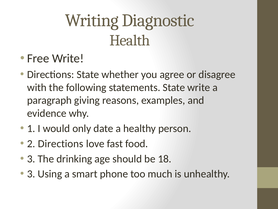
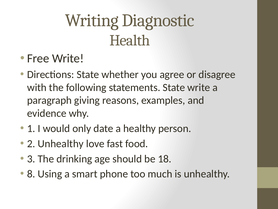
2 Directions: Directions -> Unhealthy
3 at (31, 174): 3 -> 8
